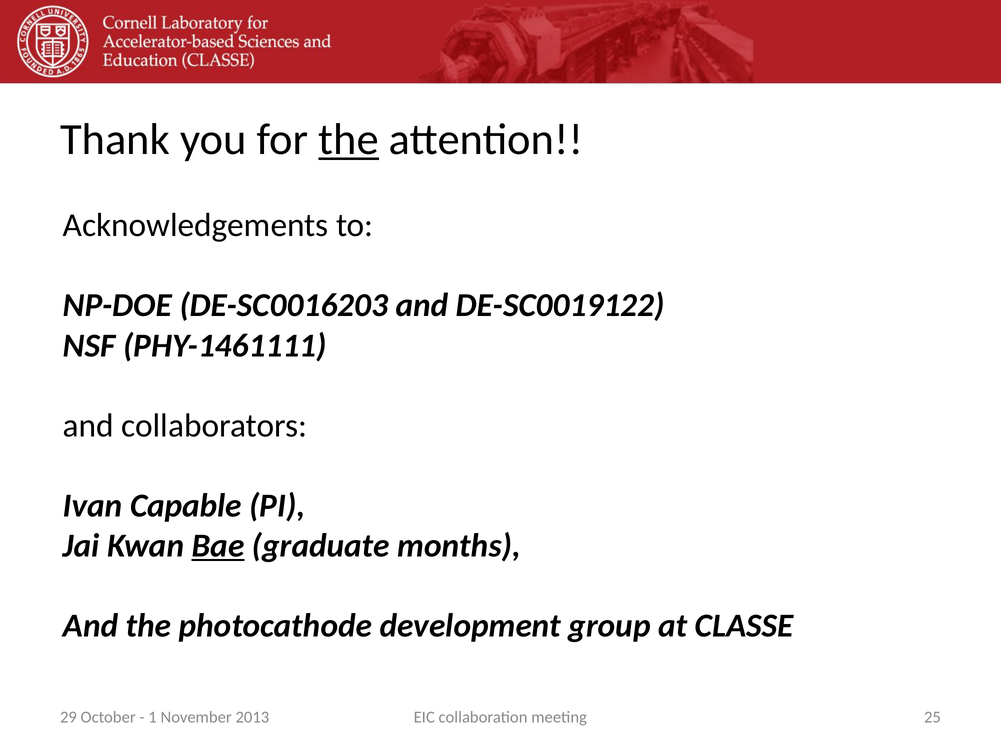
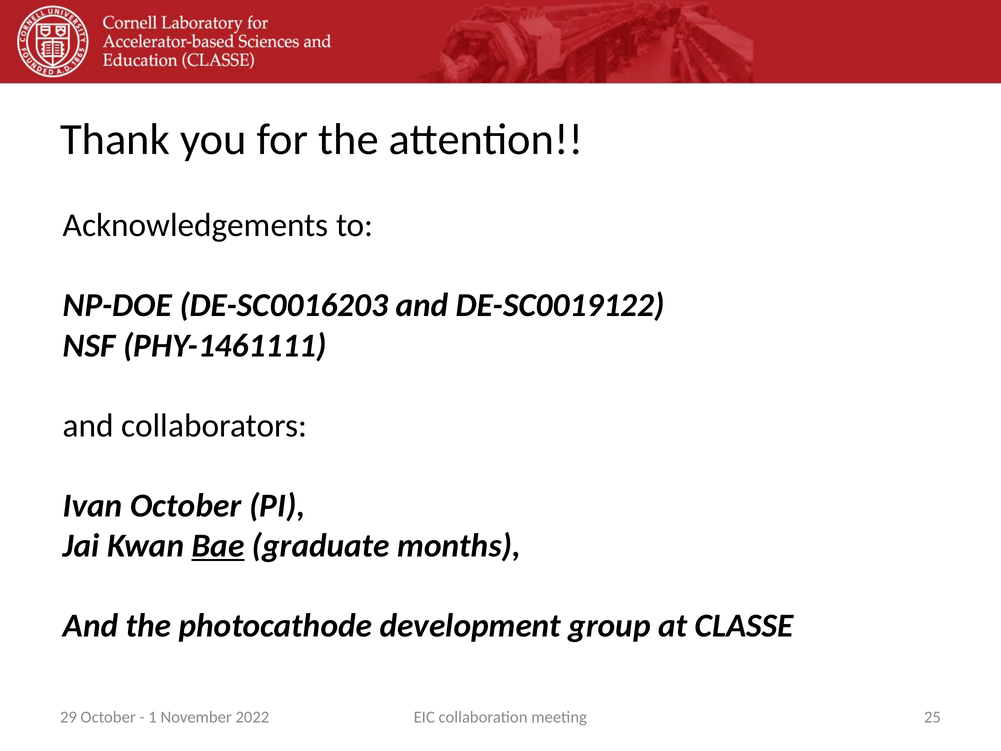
the at (349, 140) underline: present -> none
Ivan Capable: Capable -> October
2013: 2013 -> 2022
